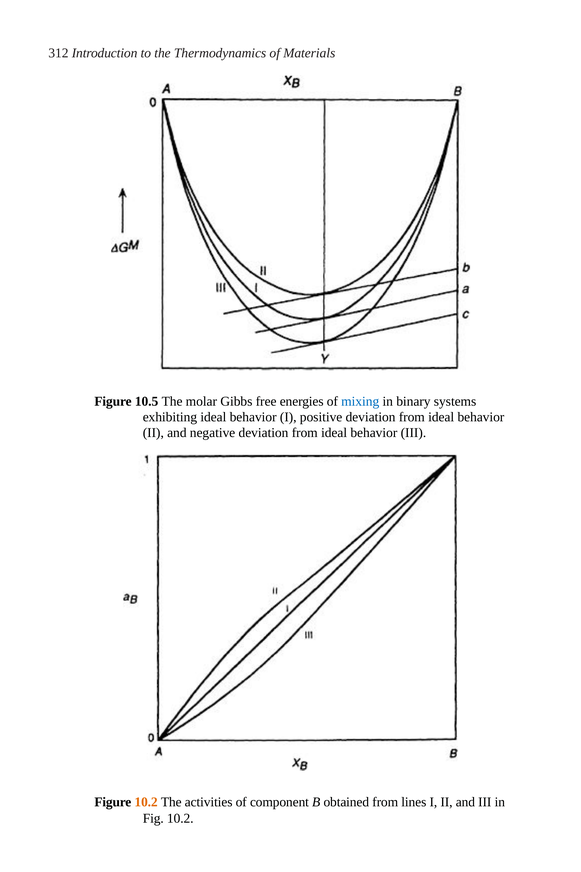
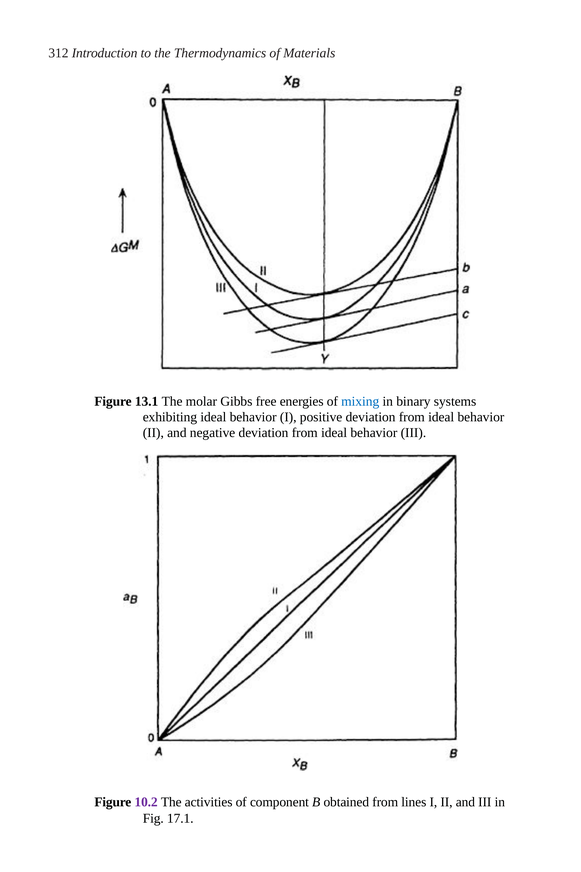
10.5: 10.5 -> 13.1
10.2 at (146, 802) colour: orange -> purple
Fig 10.2: 10.2 -> 17.1
